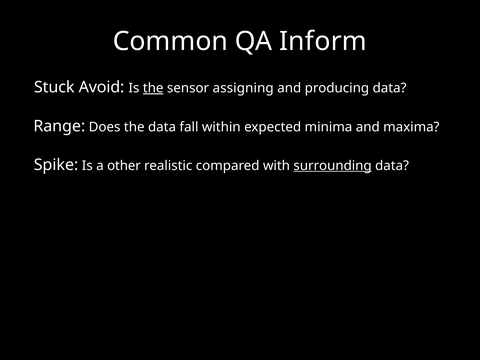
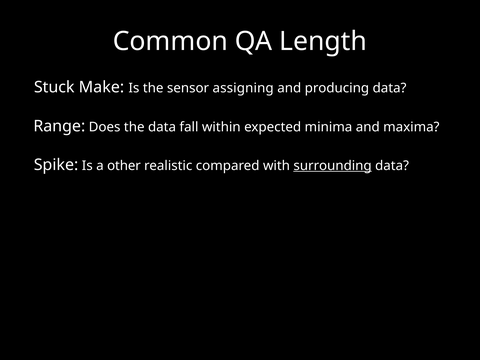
Inform: Inform -> Length
Avoid: Avoid -> Make
the at (153, 88) underline: present -> none
